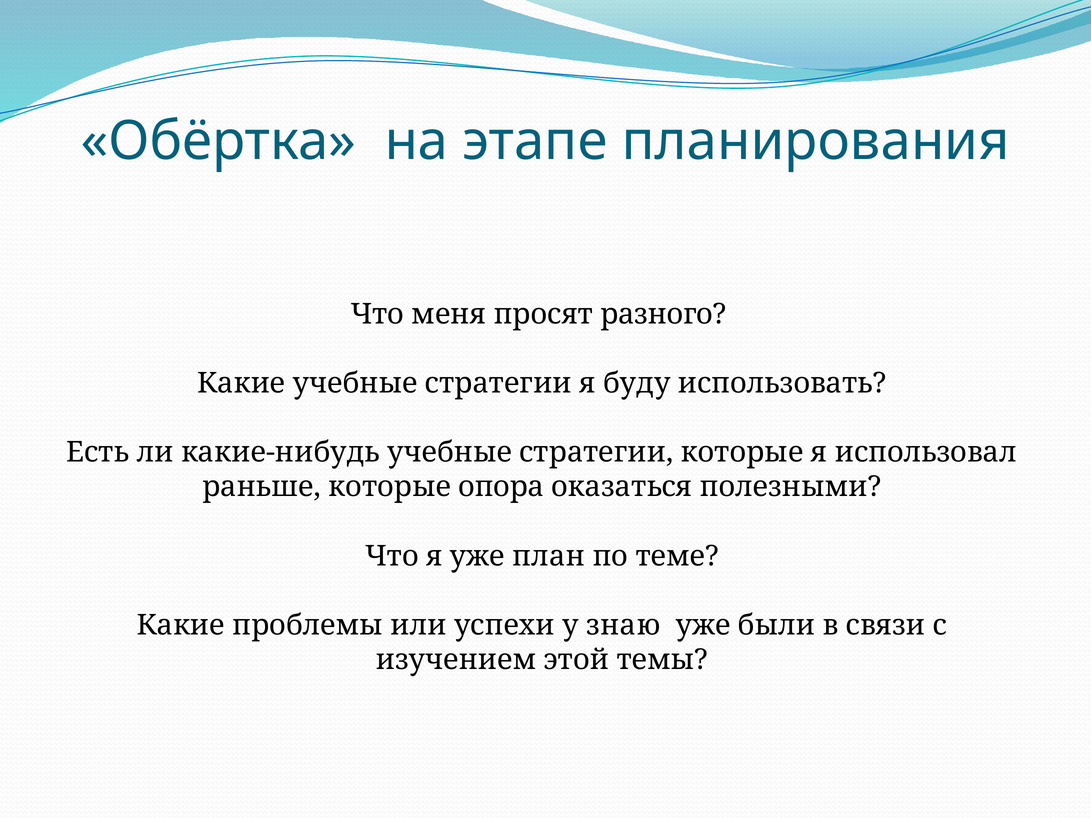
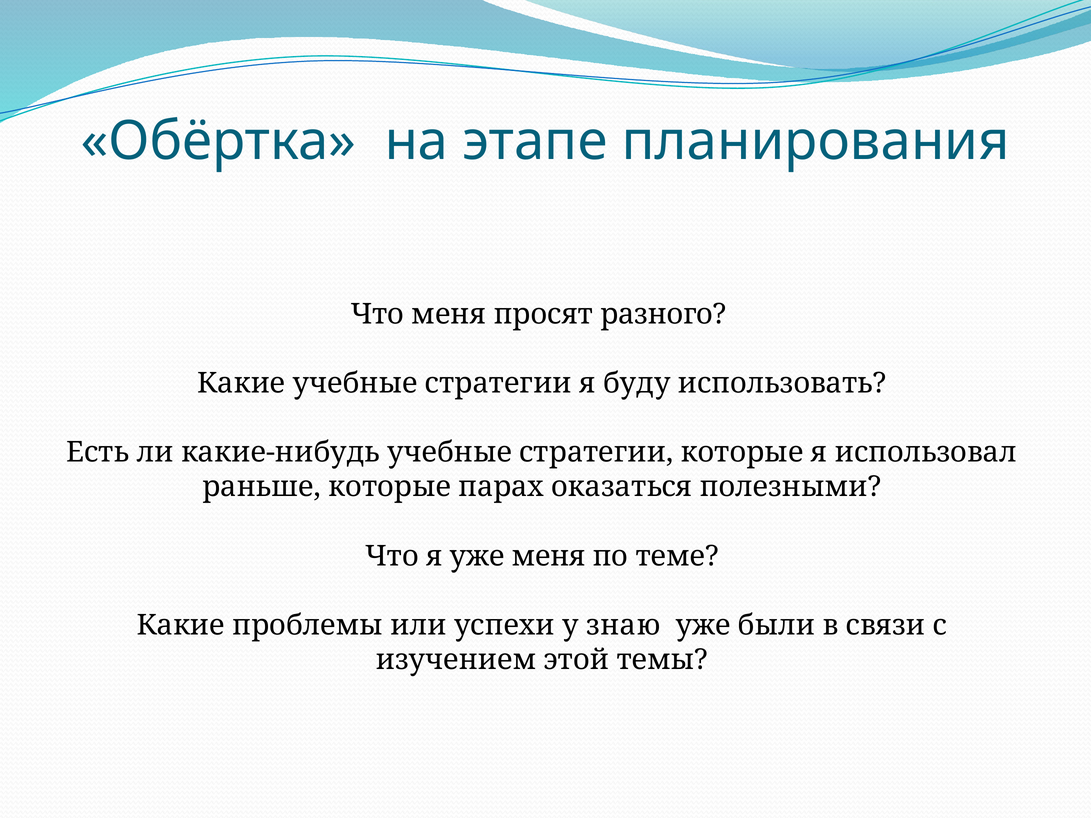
опора: опора -> парах
уже план: план -> меня
